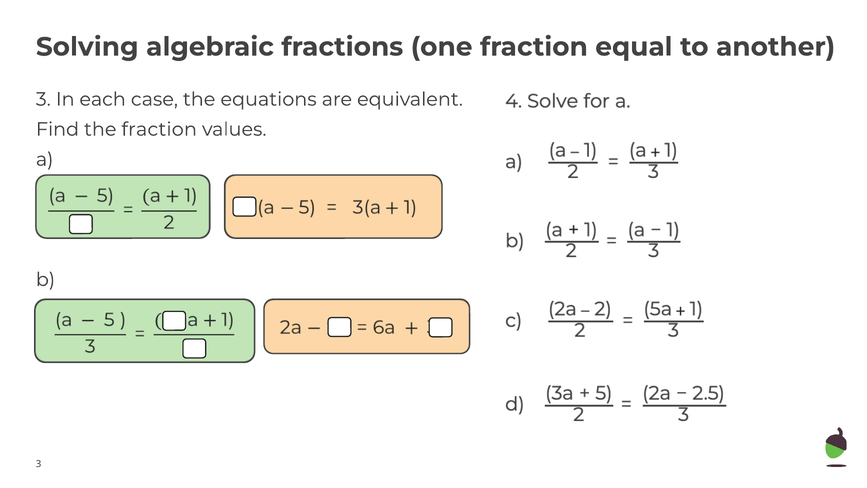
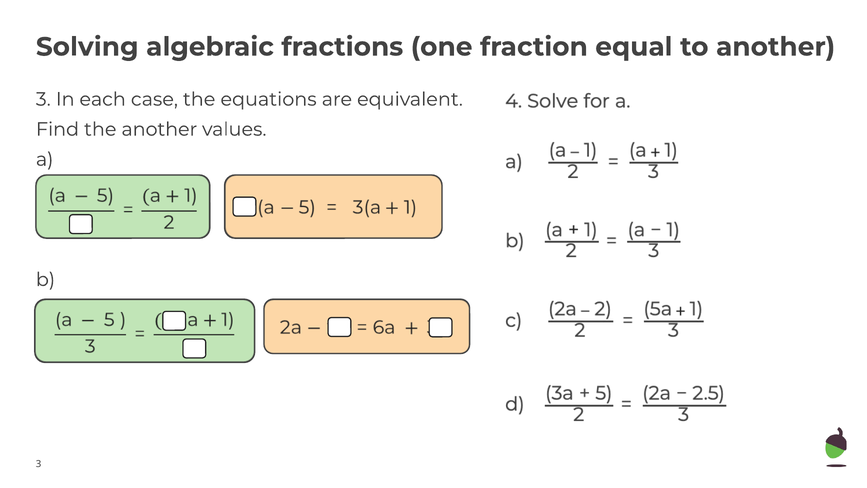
the fraction: fraction -> another
